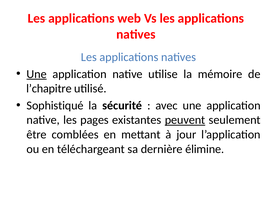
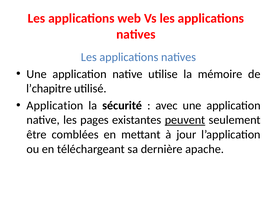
Une at (37, 74) underline: present -> none
Sophistiqué at (55, 105): Sophistiqué -> Application
élimine: élimine -> apache
